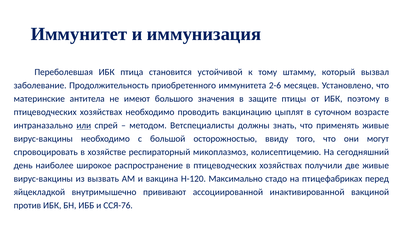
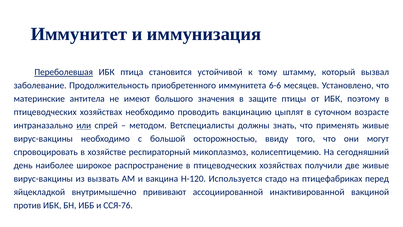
Переболевшая underline: none -> present
2-6: 2-6 -> 6-6
Максимально: Максимально -> Используется
